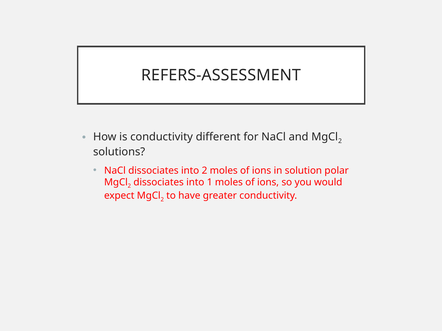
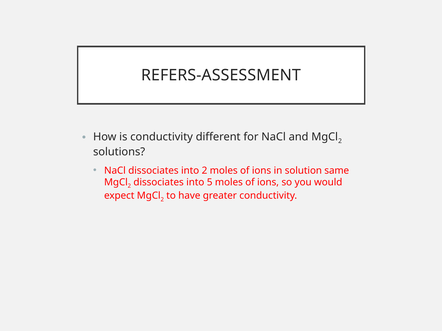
polar: polar -> same
1: 1 -> 5
